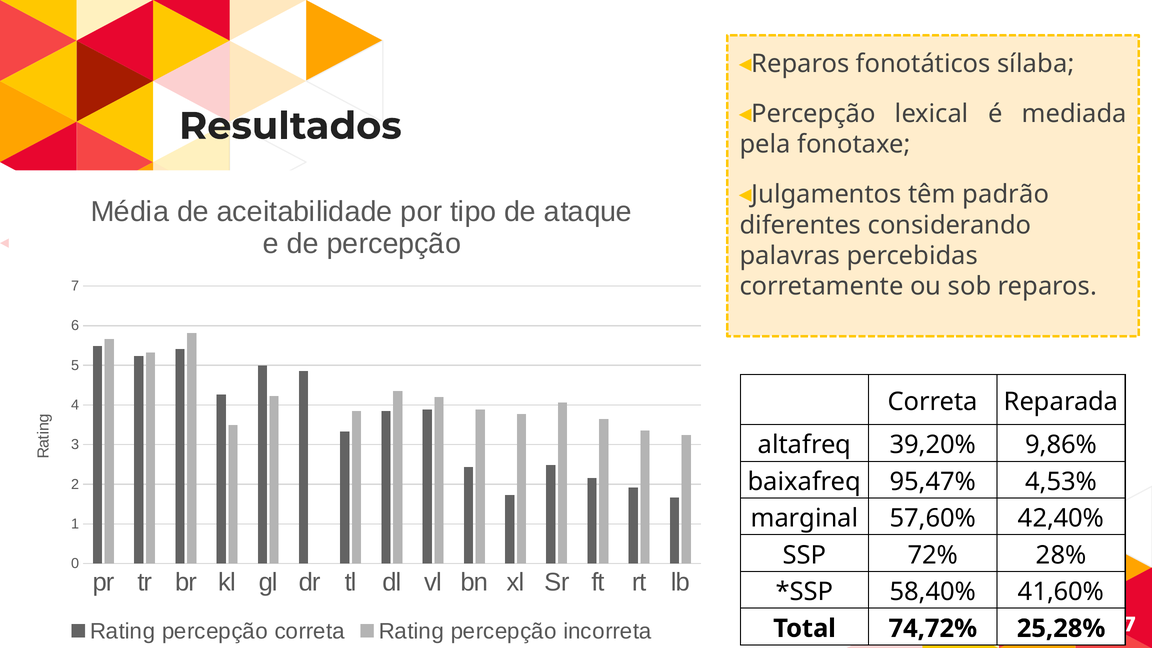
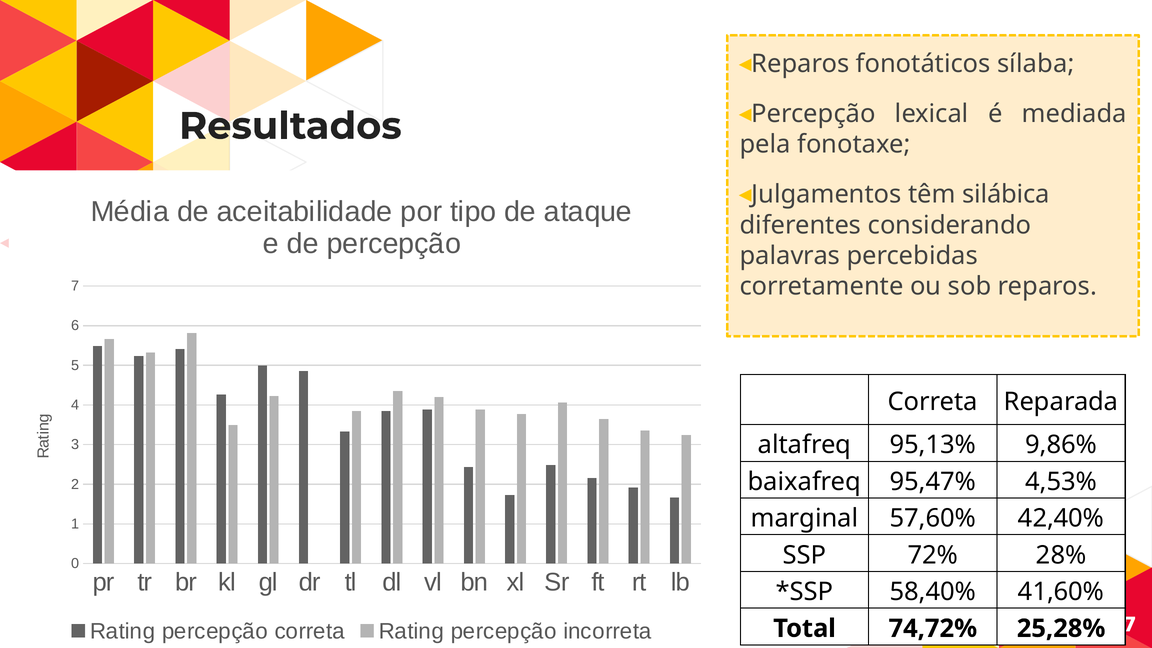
padrão: padrão -> silábica
39,20%: 39,20% -> 95,13%
